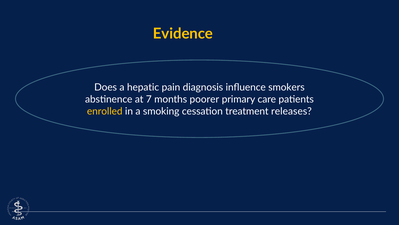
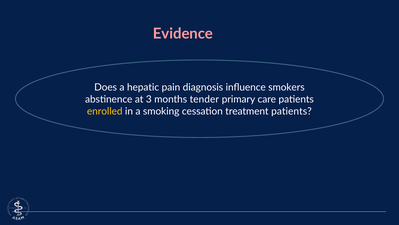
Evidence colour: yellow -> pink
7: 7 -> 3
poorer: poorer -> tender
treatment releases: releases -> patients
